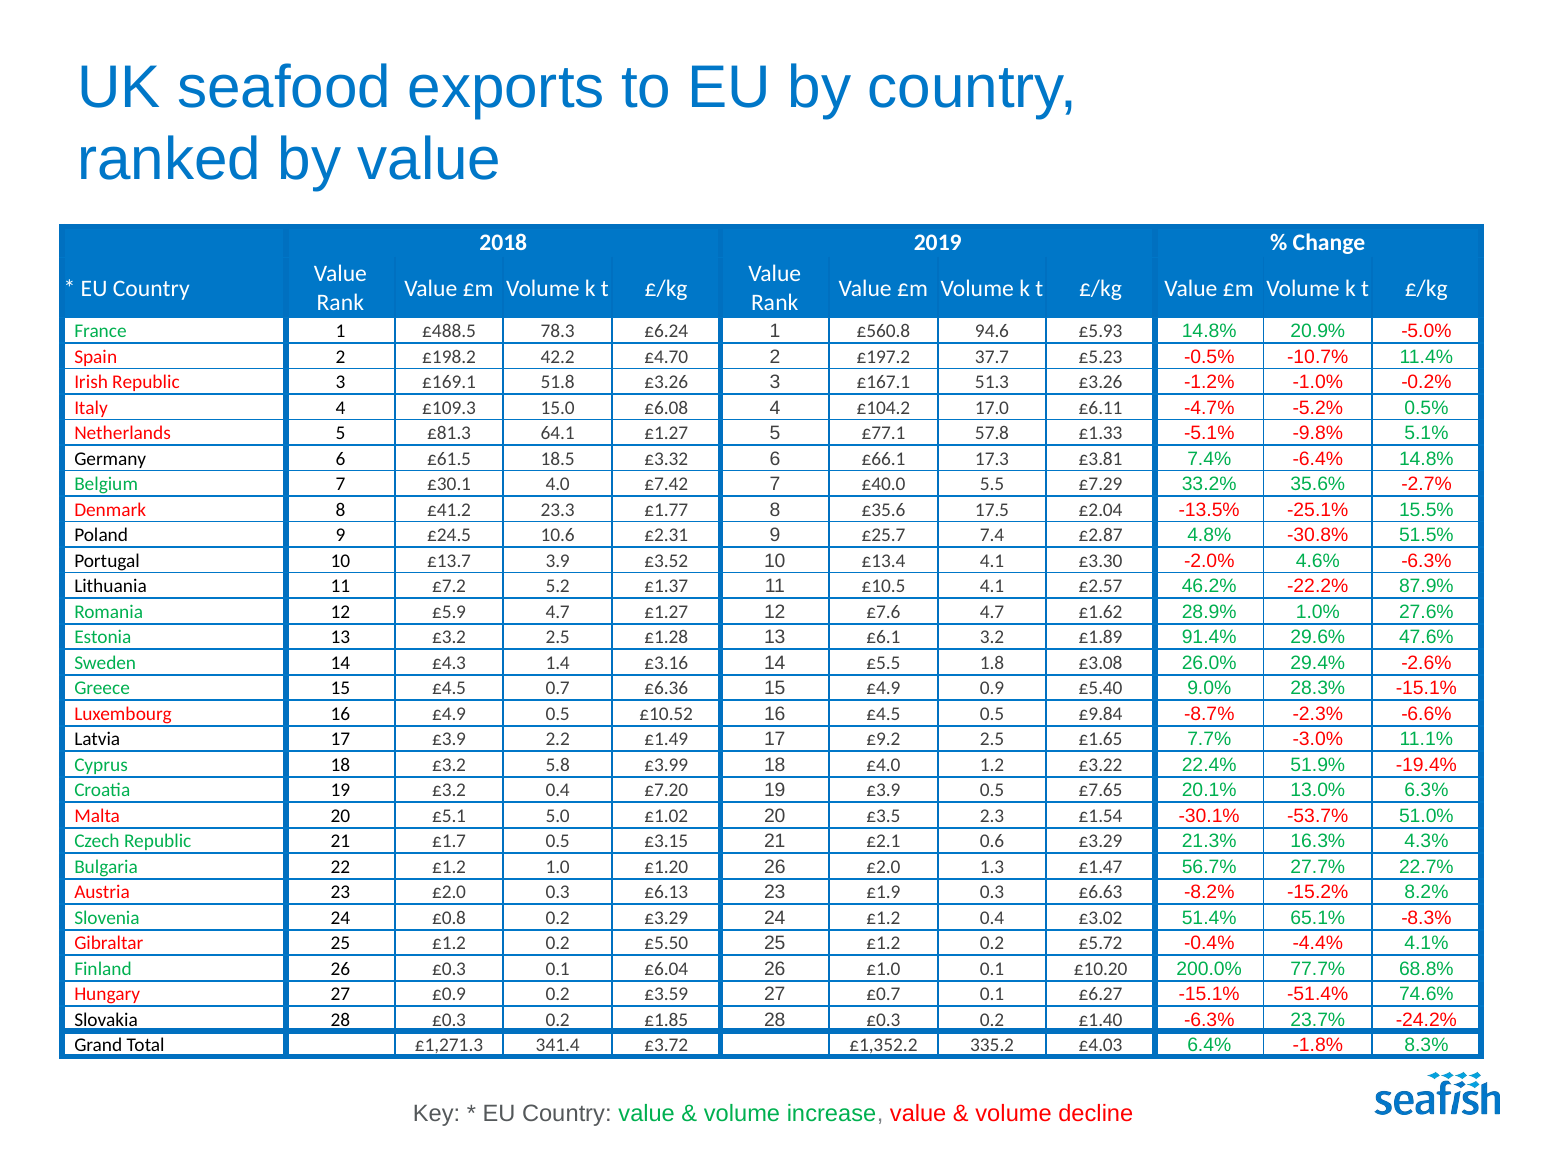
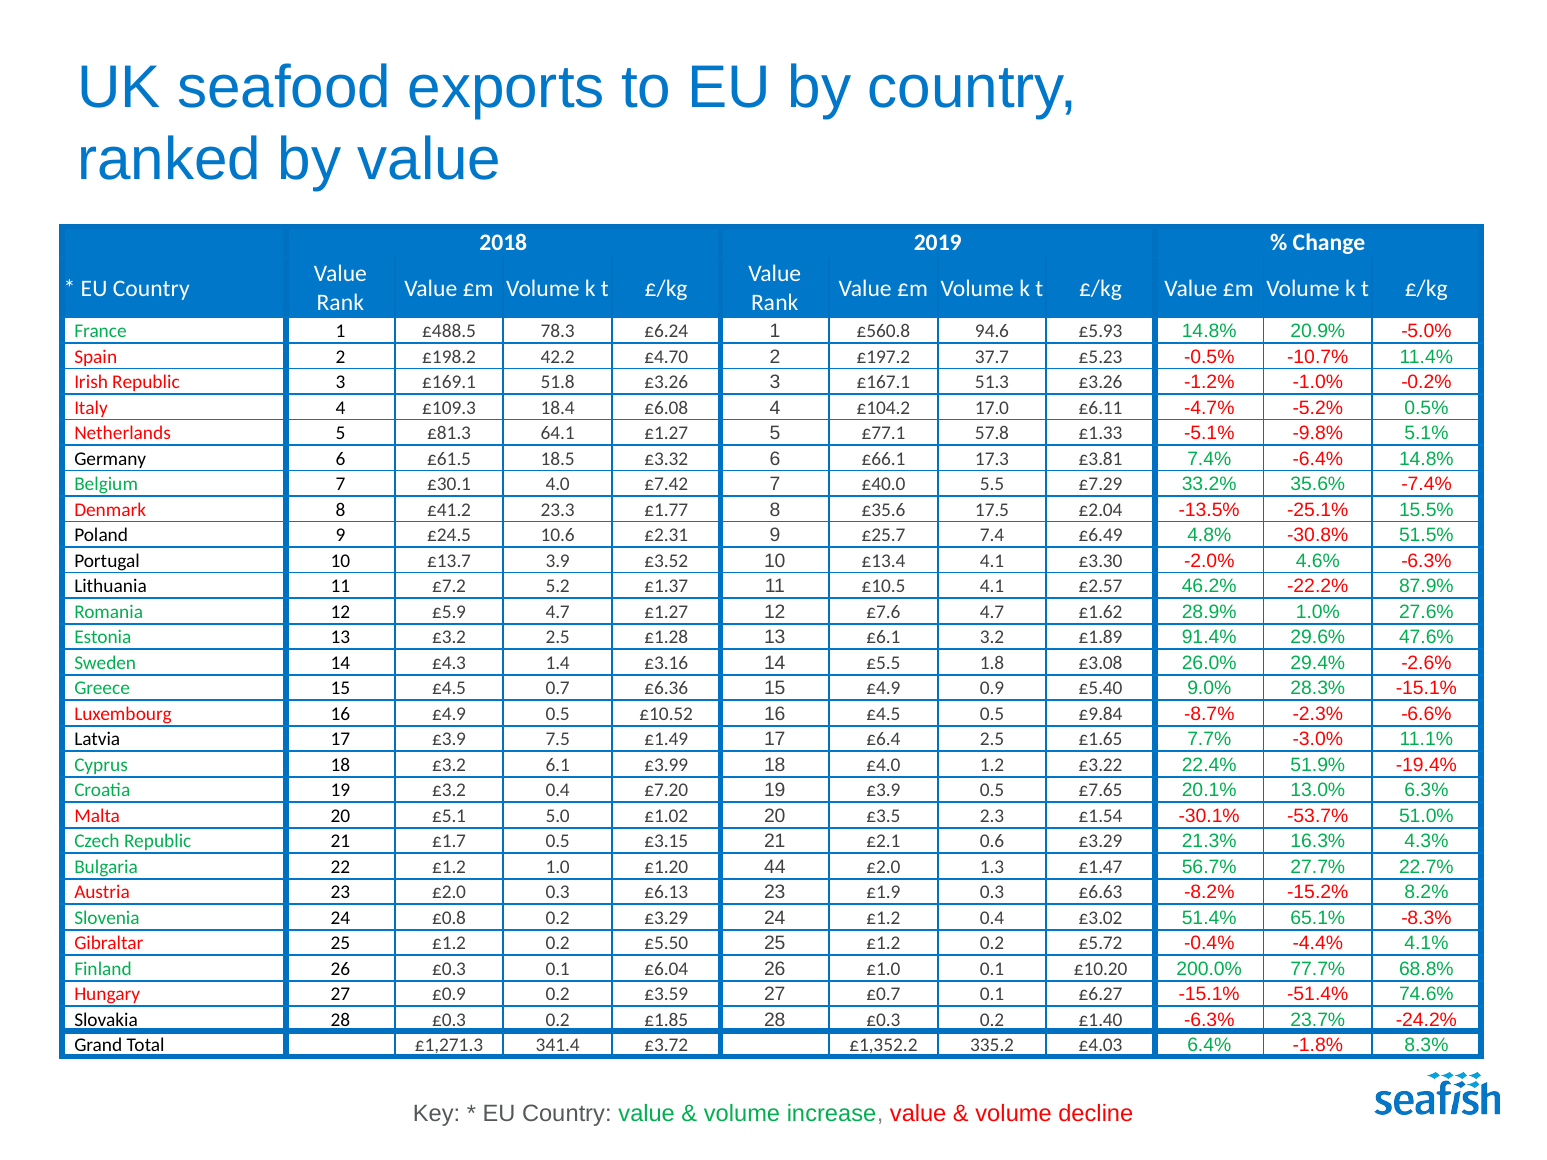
15.0: 15.0 -> 18.4
-2.7%: -2.7% -> -7.4%
£2.87: £2.87 -> £6.49
2.2: 2.2 -> 7.5
£9.2: £9.2 -> £6.4
5.8: 5.8 -> 6.1
£1.20 26: 26 -> 44
